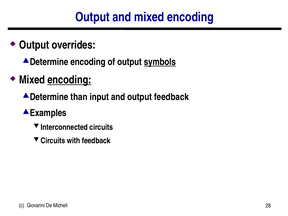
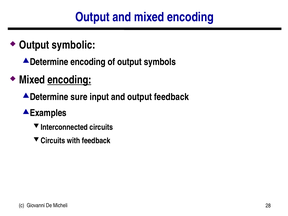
overrides: overrides -> symbolic
symbols underline: present -> none
than: than -> sure
